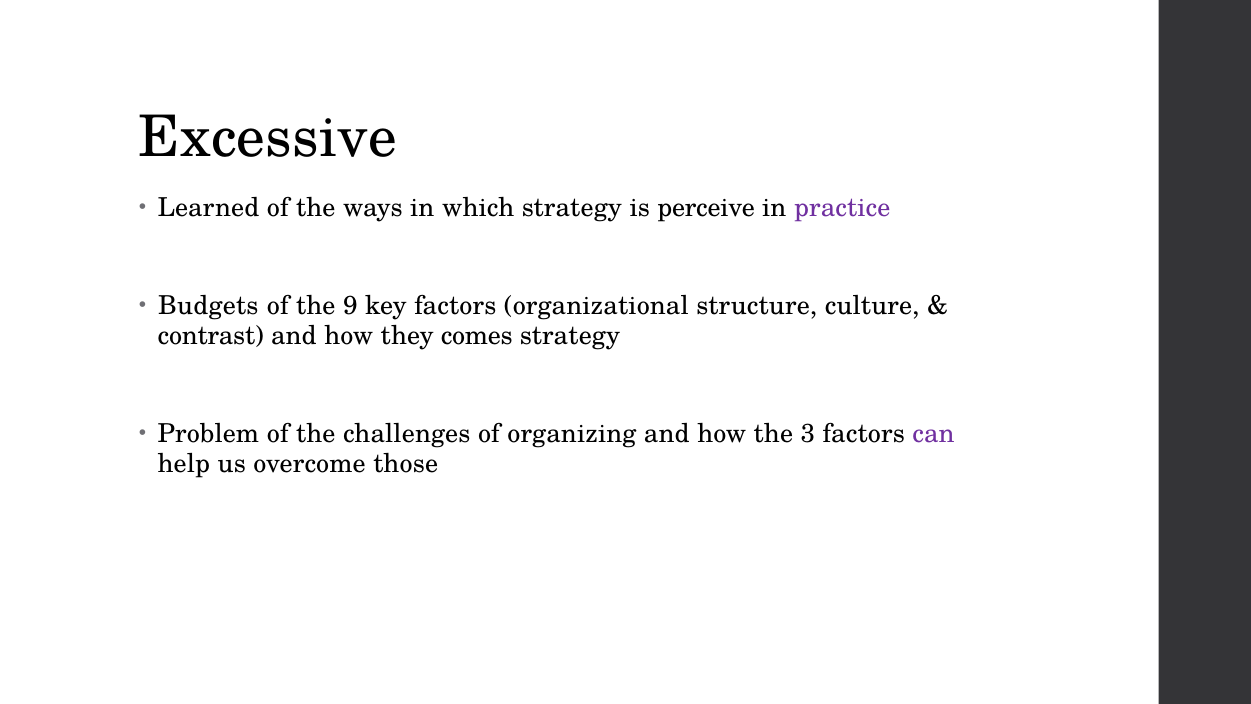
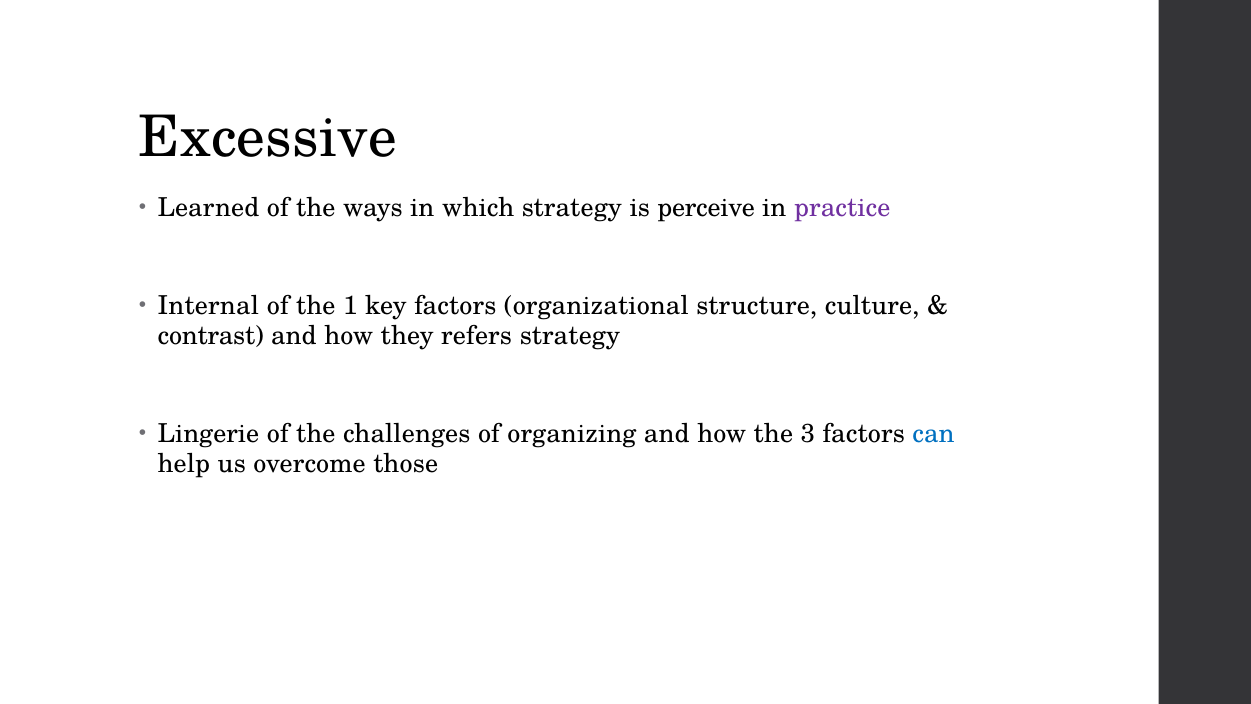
Budgets: Budgets -> Internal
9: 9 -> 1
comes: comes -> refers
Problem: Problem -> Lingerie
can colour: purple -> blue
